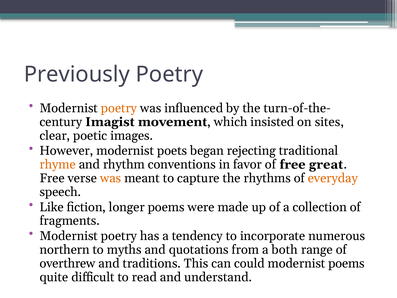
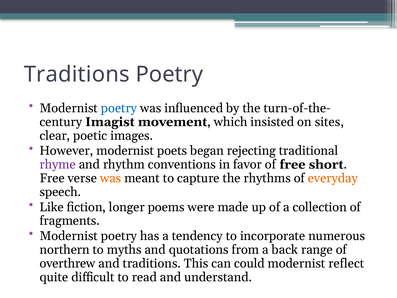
Previously at (77, 74): Previously -> Traditions
poetry at (119, 108) colour: orange -> blue
rhyme colour: orange -> purple
great: great -> short
both: both -> back
modernist poems: poems -> reflect
